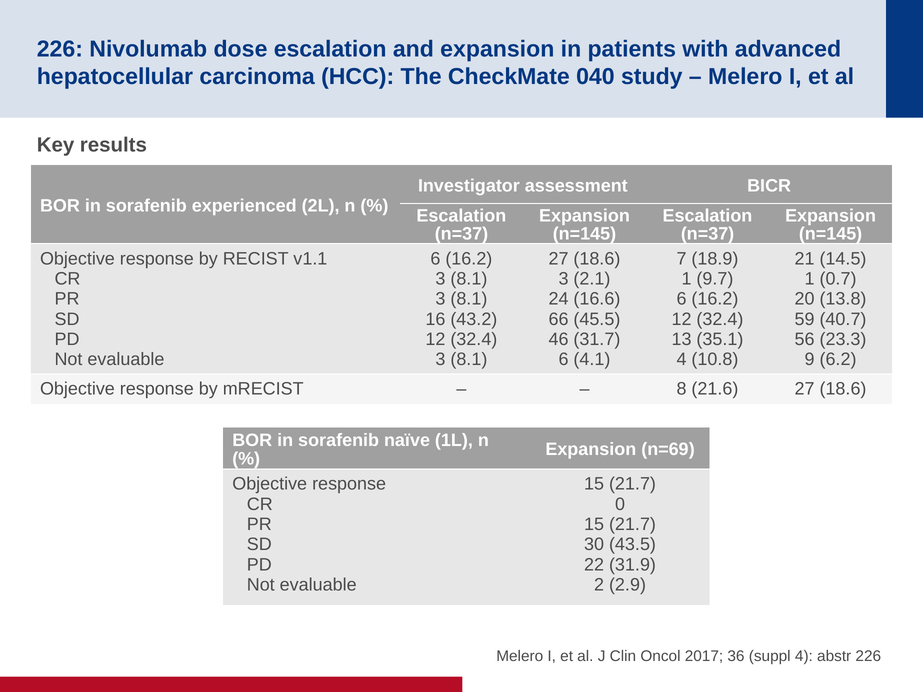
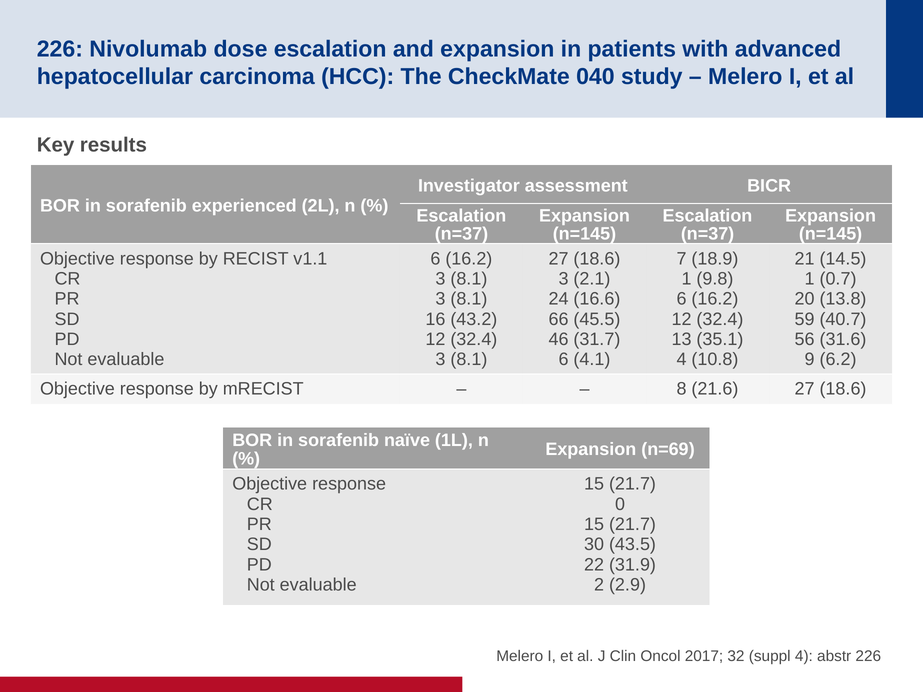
9.7: 9.7 -> 9.8
23.3: 23.3 -> 31.6
36: 36 -> 32
